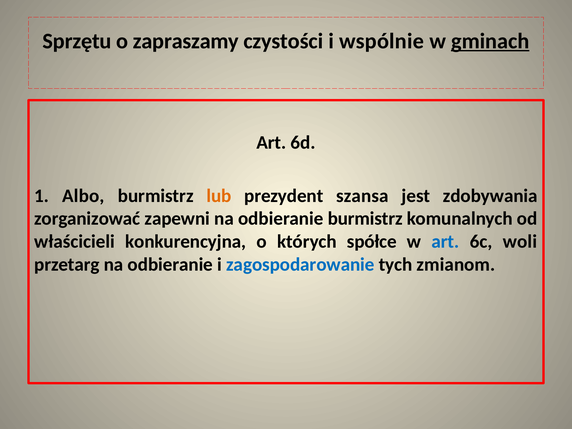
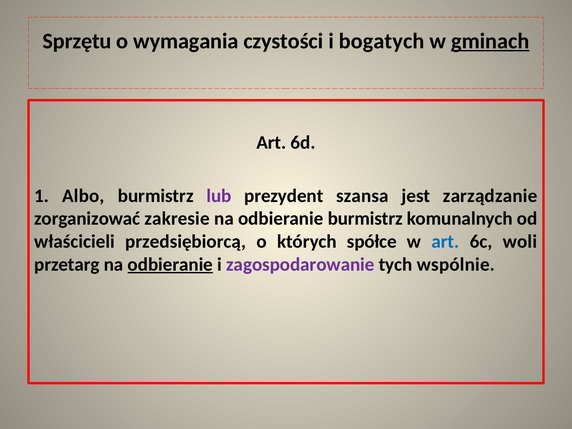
zapraszamy: zapraszamy -> wymagania
wspólnie: wspólnie -> bogatych
lub colour: orange -> purple
zdobywania: zdobywania -> zarządzanie
zapewni: zapewni -> zakresie
konkurencyjna: konkurencyjna -> przedsiębiorcą
odbieranie at (170, 264) underline: none -> present
zagospodarowanie colour: blue -> purple
zmianom: zmianom -> wspólnie
